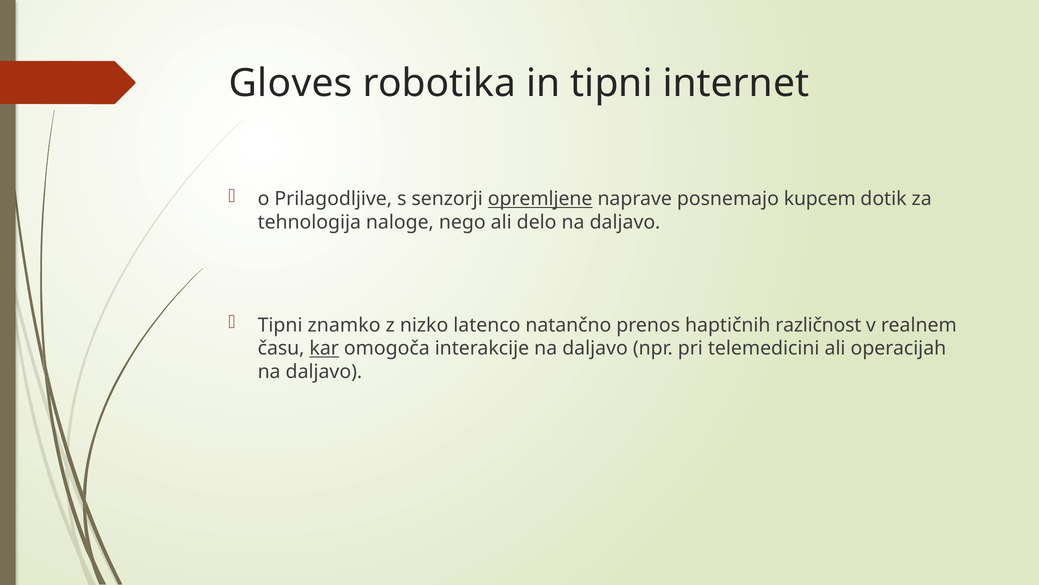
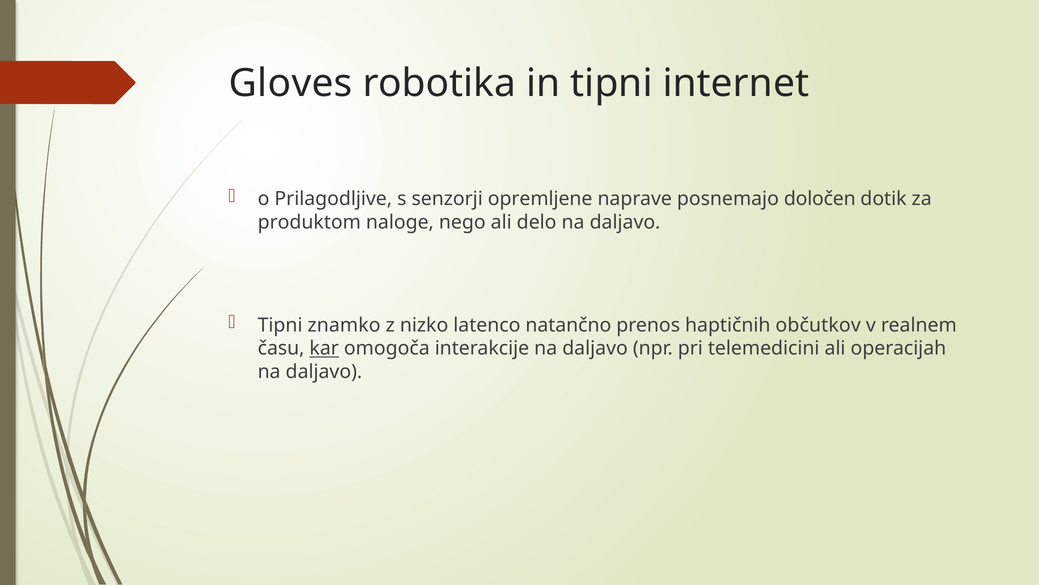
opremljene underline: present -> none
kupcem: kupcem -> določen
tehnologija: tehnologija -> produktom
različnost: različnost -> občutkov
